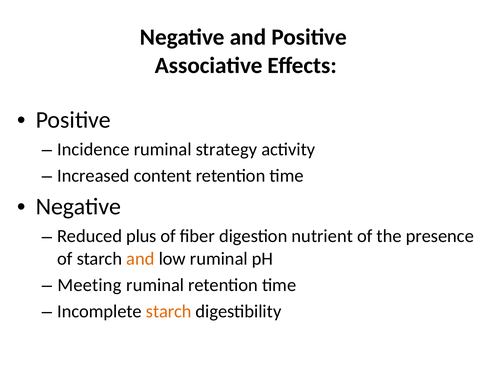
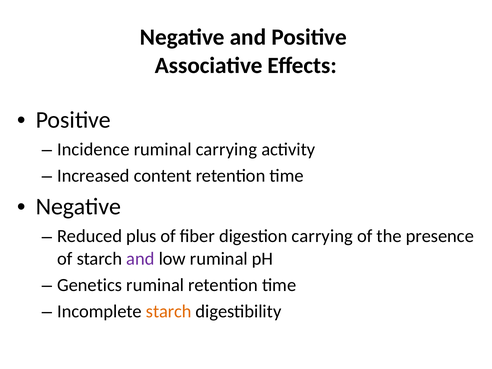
ruminal strategy: strategy -> carrying
digestion nutrient: nutrient -> carrying
and at (140, 259) colour: orange -> purple
Meeting: Meeting -> Genetics
